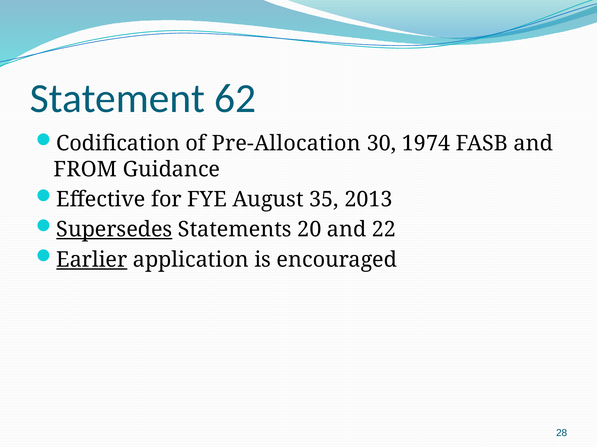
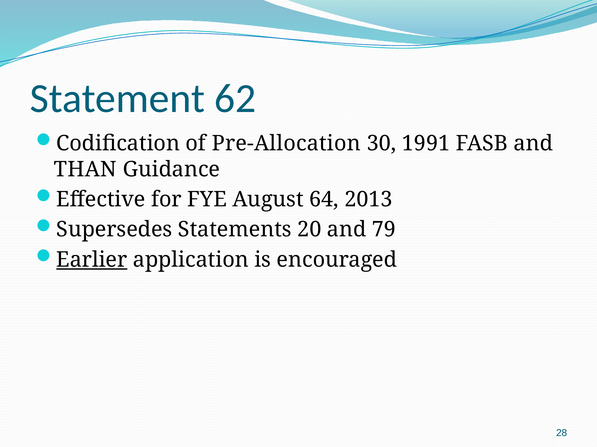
1974: 1974 -> 1991
FROM: FROM -> THAN
35: 35 -> 64
Supersedes underline: present -> none
22: 22 -> 79
